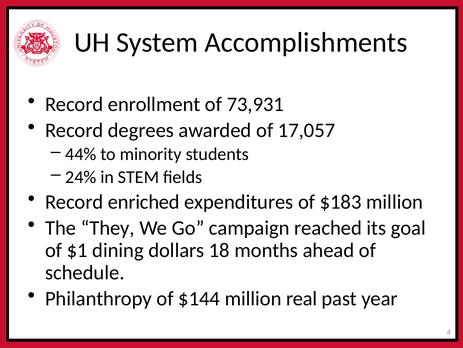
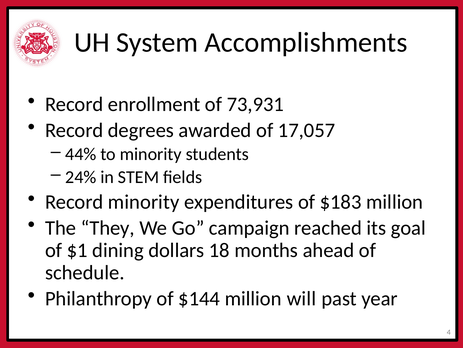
Record enriched: enriched -> minority
real: real -> will
